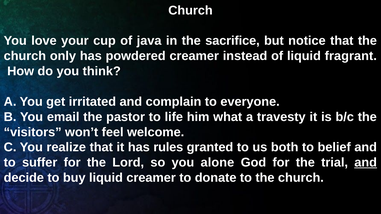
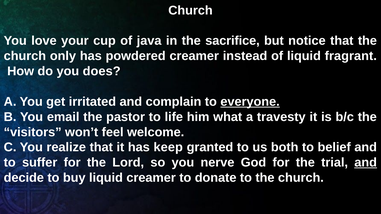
think: think -> does
everyone underline: none -> present
rules: rules -> keep
alone: alone -> nerve
